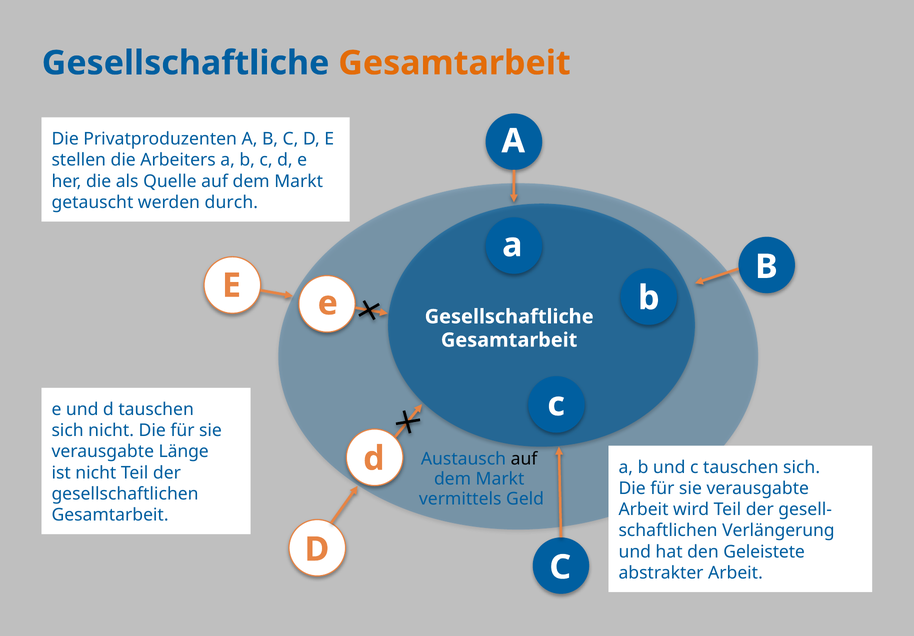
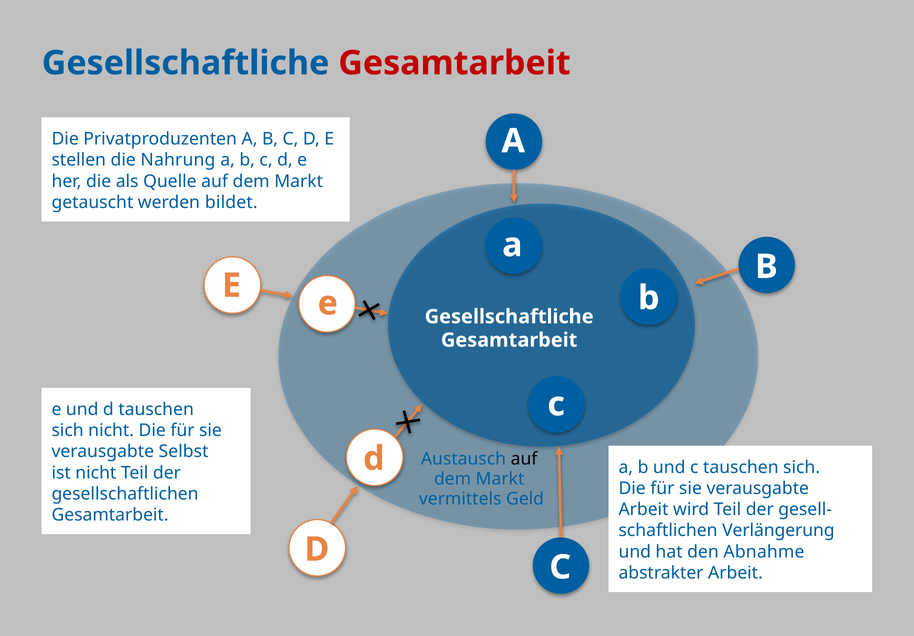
Gesamtarbeit at (454, 63) colour: orange -> red
Arbeiters: Arbeiters -> Nahrung
durch: durch -> bildet
Länge: Länge -> Selbst
Geleistete: Geleistete -> Abnahme
